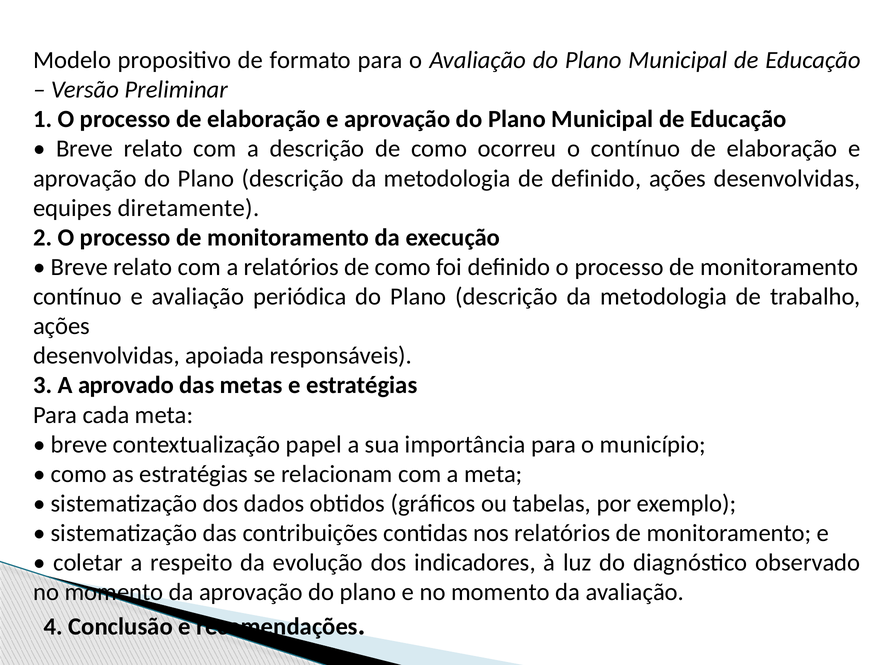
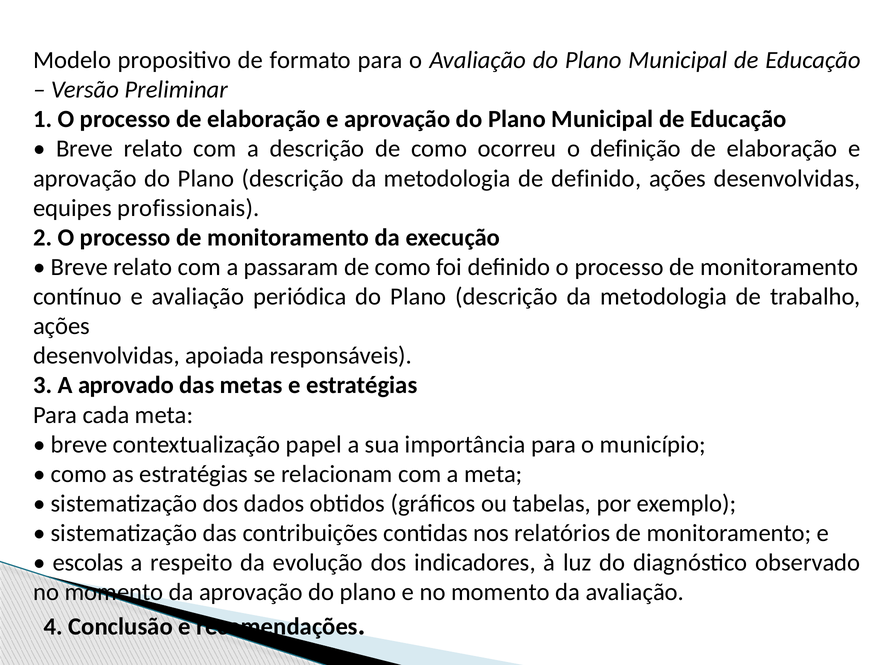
o contínuo: contínuo -> definição
diretamente: diretamente -> profissionais
a relatórios: relatórios -> passaram
coletar: coletar -> escolas
